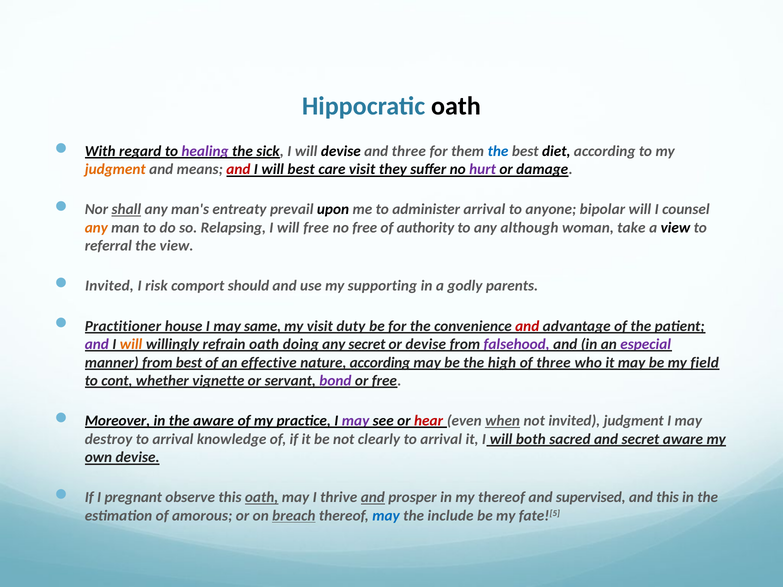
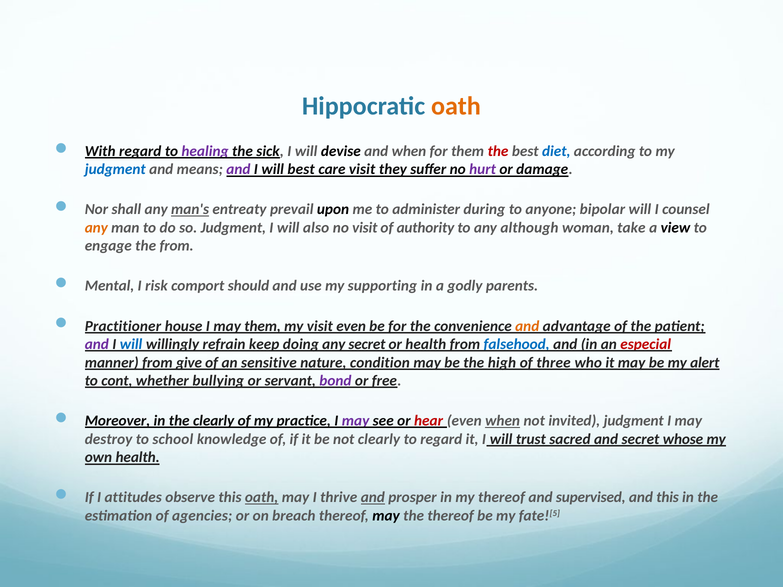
oath at (456, 106) colour: black -> orange
and three: three -> when
the at (498, 151) colour: blue -> red
diet colour: black -> blue
judgment at (115, 169) colour: orange -> blue
and at (238, 169) colour: red -> purple
shall underline: present -> none
man's underline: none -> present
administer arrival: arrival -> during
so Relapsing: Relapsing -> Judgment
will free: free -> also
no free: free -> visit
referral: referral -> engage
the view: view -> from
Invited at (109, 286): Invited -> Mental
may same: same -> them
visit duty: duty -> even
and at (527, 326) colour: red -> orange
will at (131, 344) colour: orange -> blue
refrain oath: oath -> keep
or devise: devise -> health
falsehood colour: purple -> blue
especial colour: purple -> red
from best: best -> give
effective: effective -> sensitive
nature according: according -> condition
field: field -> alert
vignette: vignette -> bullying
the aware: aware -> clearly
arrival at (173, 439): arrival -> school
arrival at (441, 439): arrival -> regard
both: both -> trust
secret aware: aware -> whose
own devise: devise -> health
pregnant: pregnant -> attitudes
amorous: amorous -> agencies
breach underline: present -> none
may at (386, 516) colour: blue -> black
the include: include -> thereof
